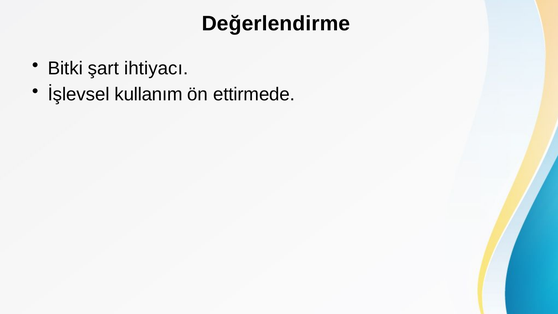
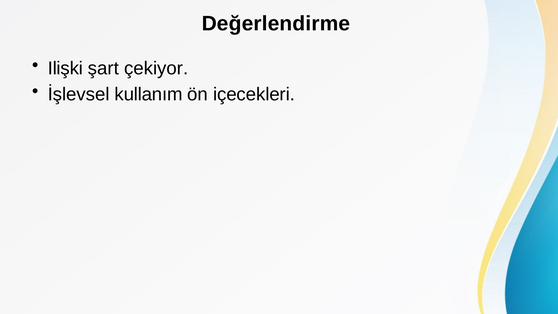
Bitki: Bitki -> Ilişki
ihtiyacı: ihtiyacı -> çekiyor
ettirmede: ettirmede -> içecekleri
